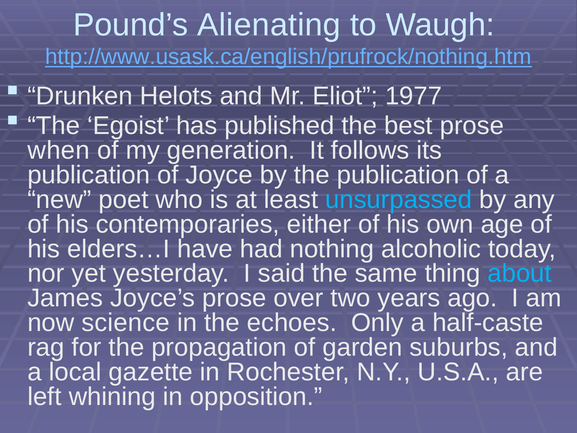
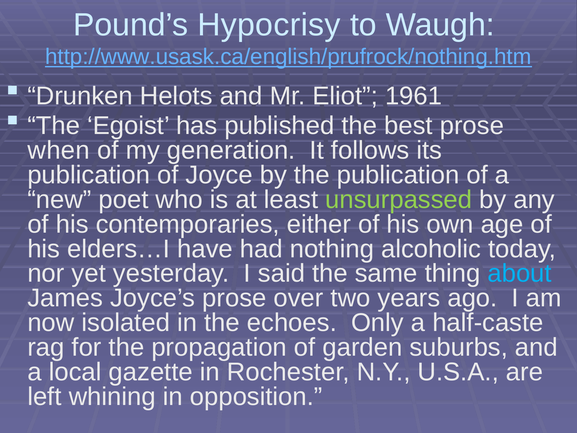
Alienating: Alienating -> Hypocrisy
1977: 1977 -> 1961
unsurpassed colour: light blue -> light green
science: science -> isolated
